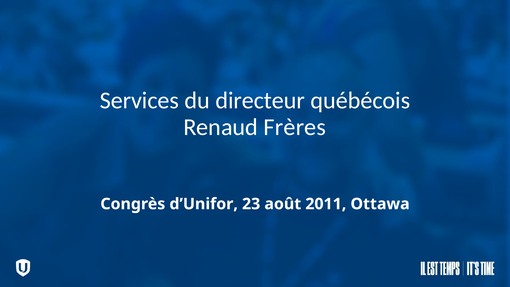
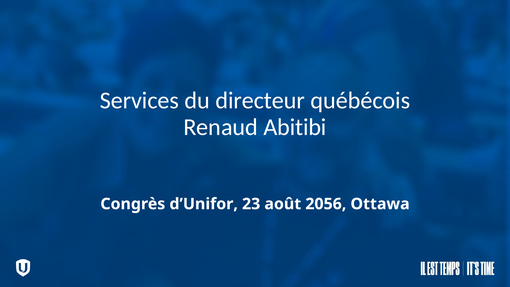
Frères: Frères -> Abitibi
2011: 2011 -> 2056
